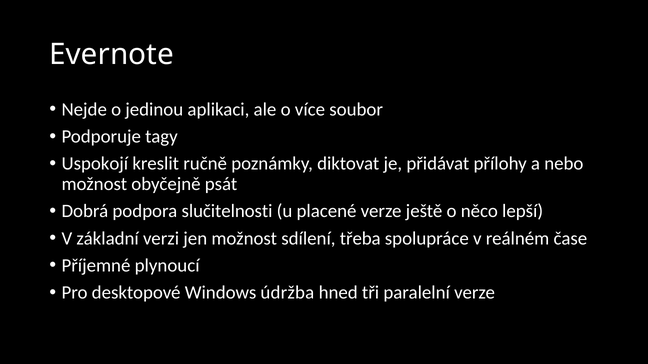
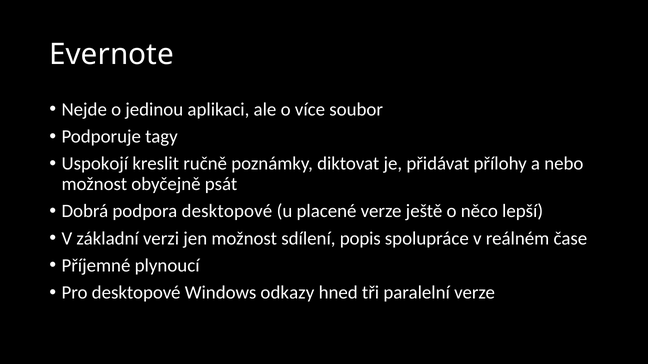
podpora slučitelnosti: slučitelnosti -> desktopové
třeba: třeba -> popis
údržba: údržba -> odkazy
